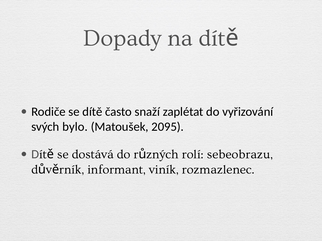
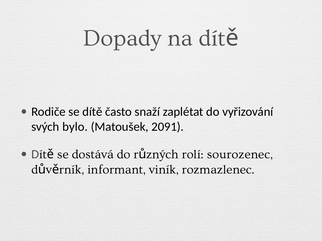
2095: 2095 -> 2091
sebeobrazu: sebeobrazu -> sourozenec
